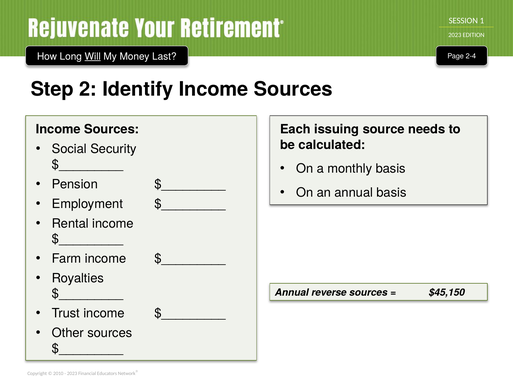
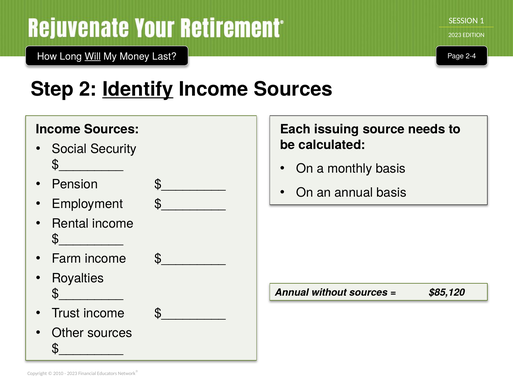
Identify underline: none -> present
reverse: reverse -> without
$45,150: $45,150 -> $85,120
